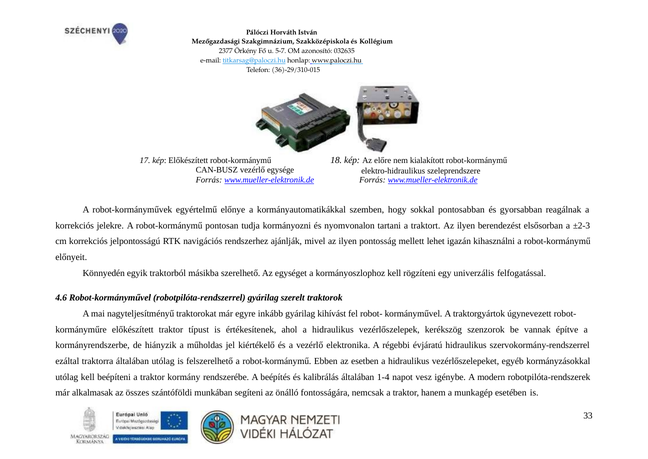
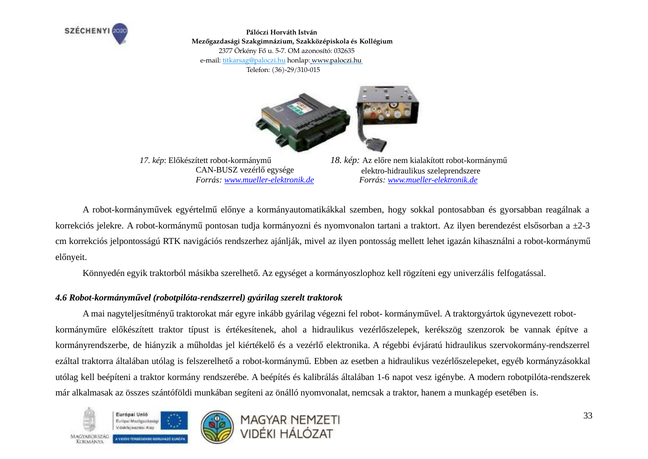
kihívást: kihívást -> végezni
1-4: 1-4 -> 1-6
fontosságára: fontosságára -> nyomvonalat
